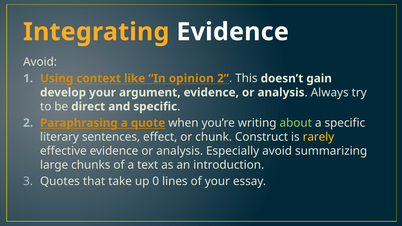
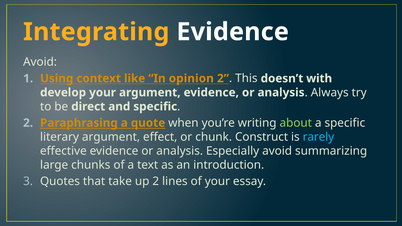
gain: gain -> with
literary sentences: sentences -> argument
rarely colour: yellow -> light blue
up 0: 0 -> 2
